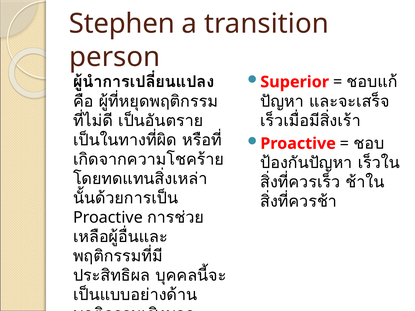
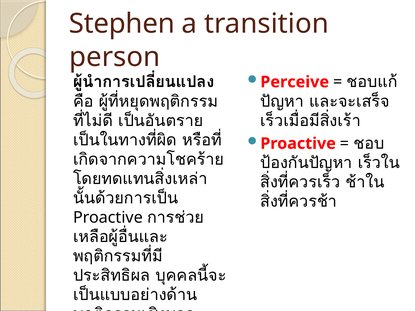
Superior: Superior -> Perceive
